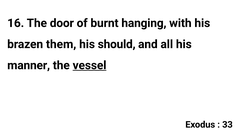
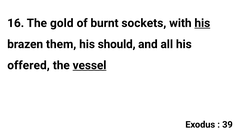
door: door -> gold
hanging: hanging -> sockets
his at (202, 23) underline: none -> present
manner: manner -> offered
33: 33 -> 39
